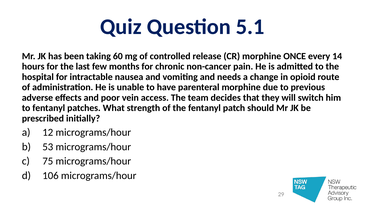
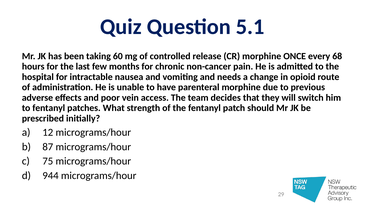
14: 14 -> 68
53: 53 -> 87
106: 106 -> 944
